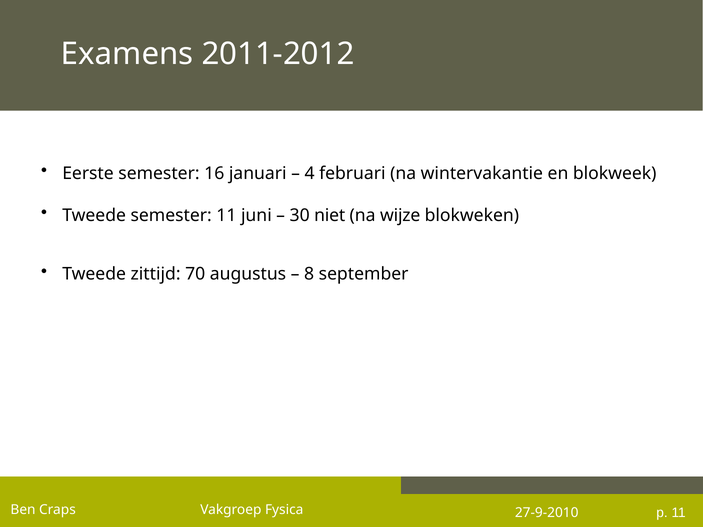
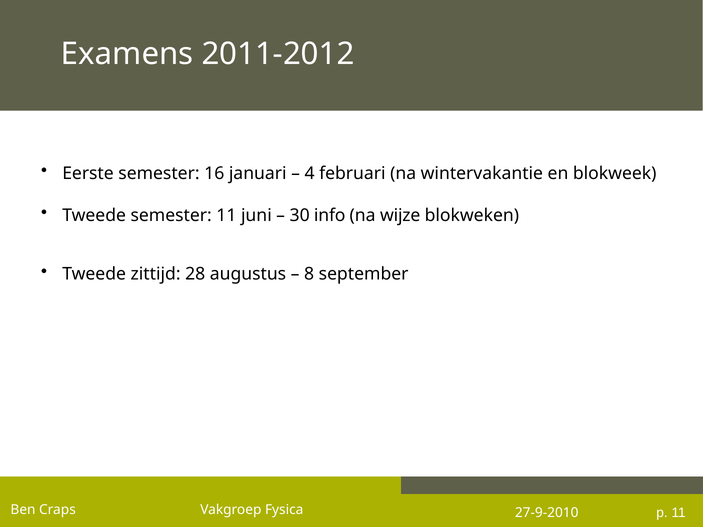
niet: niet -> info
70: 70 -> 28
